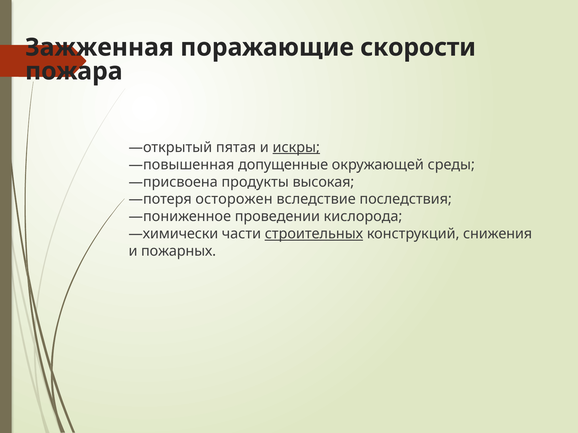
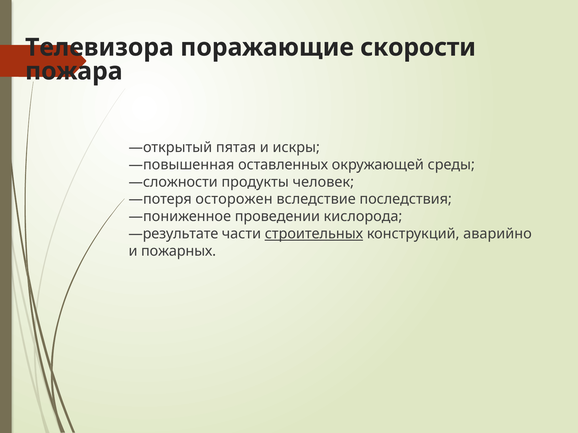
Зажженная: Зажженная -> Телевизора
искры underline: present -> none
допущенные: допущенные -> оставленных
—присвоена: —присвоена -> —сложности
высокая: высокая -> человек
—химически: —химически -> —результате
снижения: снижения -> аварийно
